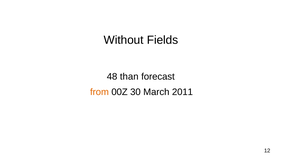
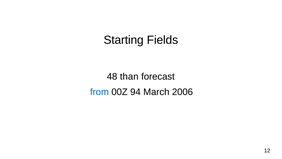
Without: Without -> Starting
from colour: orange -> blue
30: 30 -> 94
2011: 2011 -> 2006
